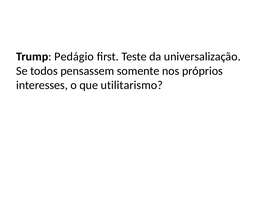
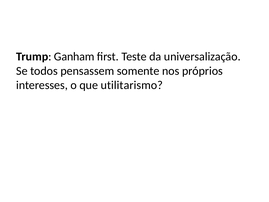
Pedágio: Pedágio -> Ganham
